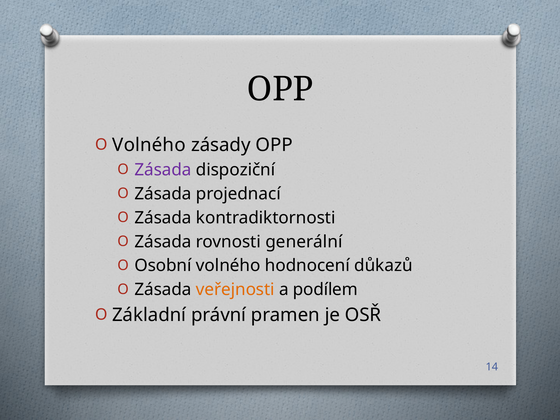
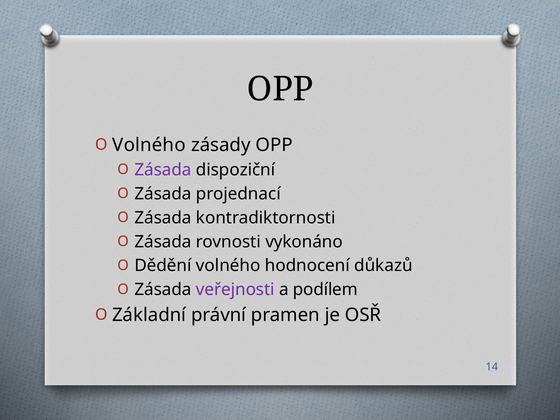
generální: generální -> vykonáno
Osobní: Osobní -> Dědění
veřejnosti colour: orange -> purple
